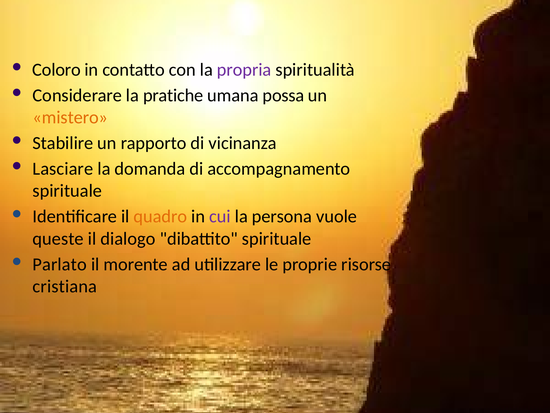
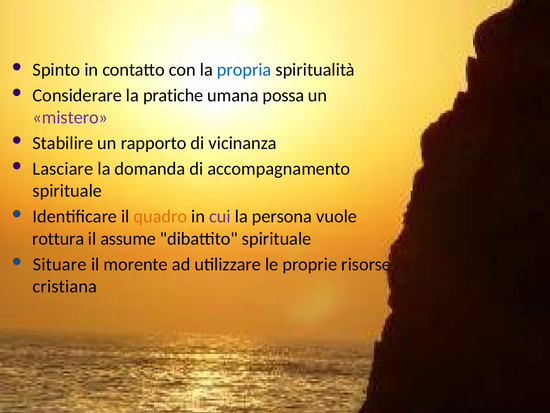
Coloro: Coloro -> Spinto
propria colour: purple -> blue
mistero colour: orange -> purple
queste: queste -> rottura
dialogo: dialogo -> assume
Parlato: Parlato -> Situare
